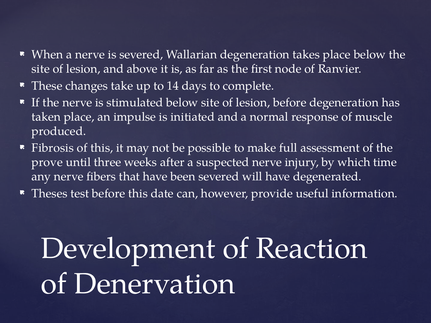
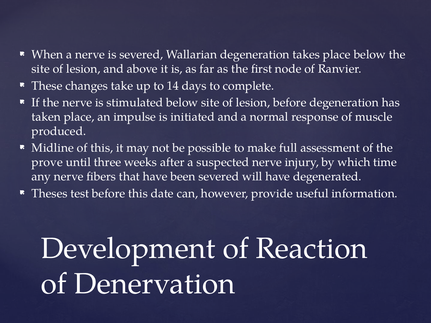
Fibrosis: Fibrosis -> Midline
